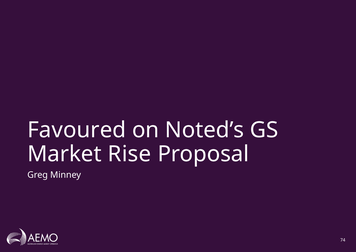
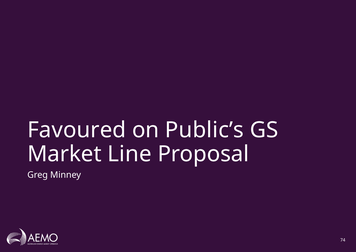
Noted’s: Noted’s -> Public’s
Rise: Rise -> Line
